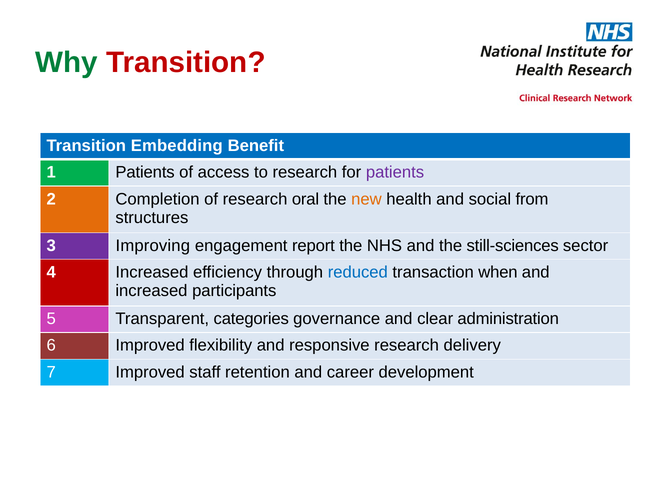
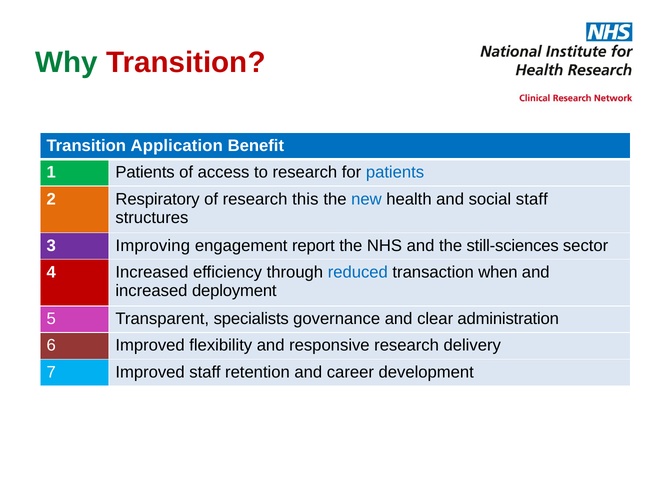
Embedding: Embedding -> Application
patients at (395, 173) colour: purple -> blue
Completion: Completion -> Respiratory
oral: oral -> this
new colour: orange -> blue
social from: from -> staff
participants: participants -> deployment
categories: categories -> specialists
